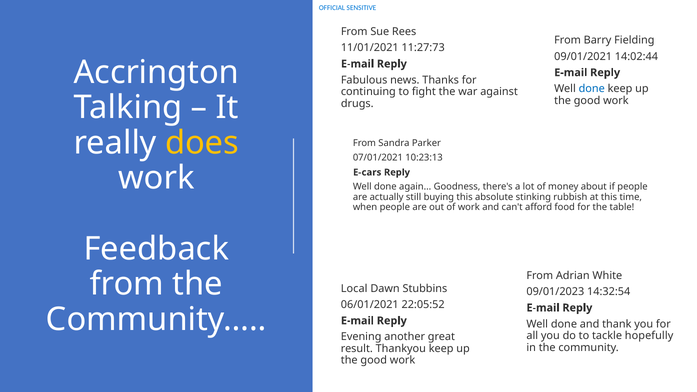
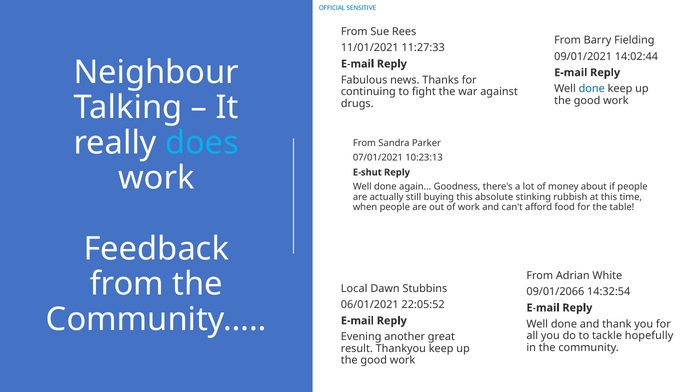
11:27:73: 11:27:73 -> 11:27:33
Accrington: Accrington -> Neighbour
does colour: yellow -> light blue
E-cars: E-cars -> E-shut
09/01/2023: 09/01/2023 -> 09/01/2066
